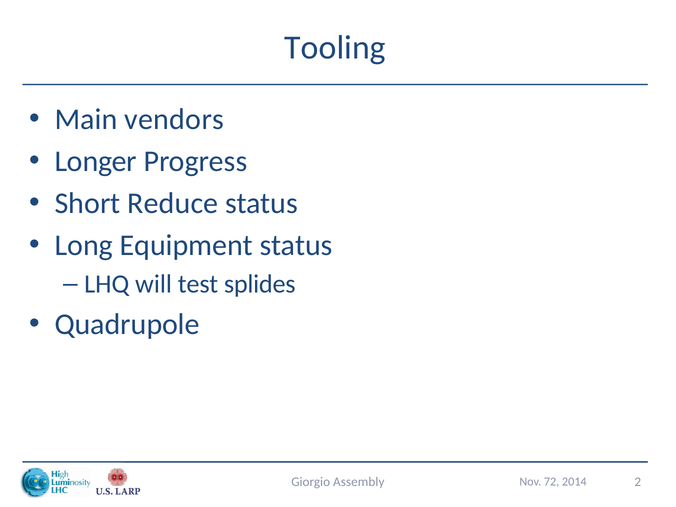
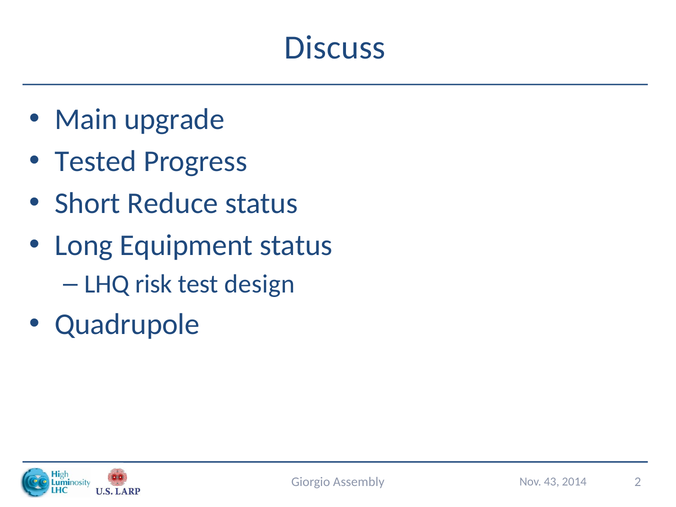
Tooling: Tooling -> Discuss
vendors: vendors -> upgrade
Longer: Longer -> Tested
will: will -> risk
splides: splides -> design
72: 72 -> 43
